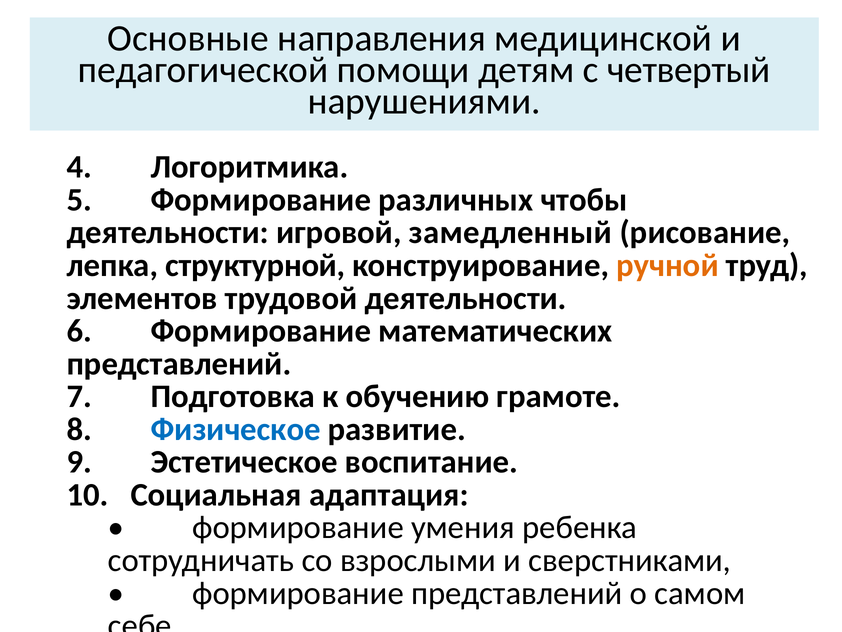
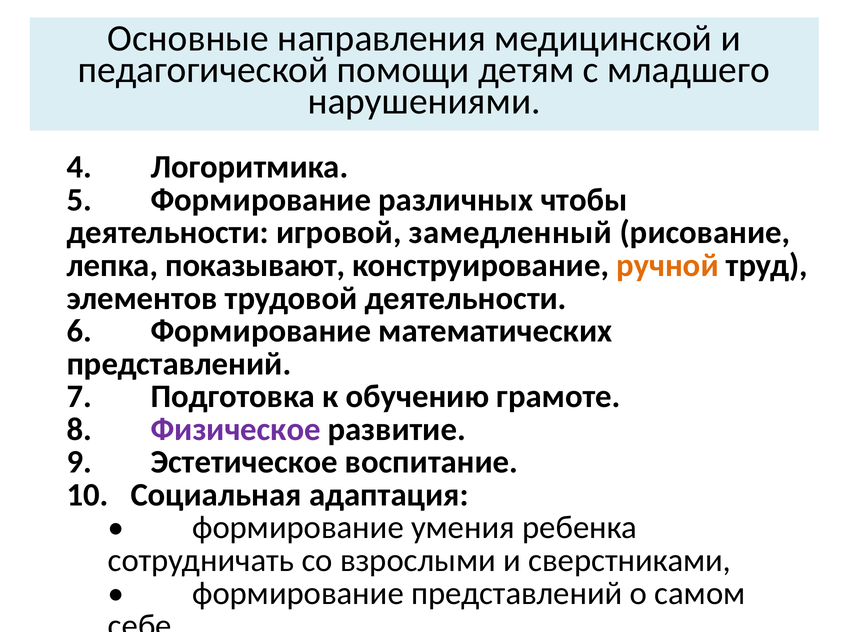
четвертый: четвертый -> младшего
структурной: структурной -> показывают
Физическое colour: blue -> purple
